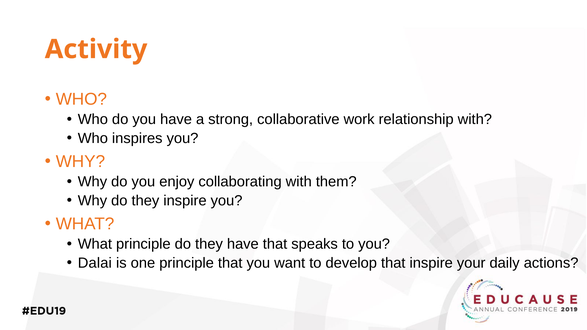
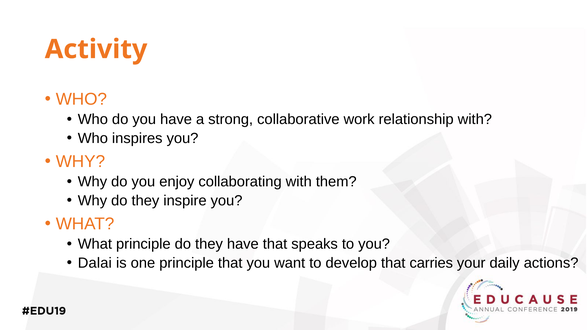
that inspire: inspire -> carries
